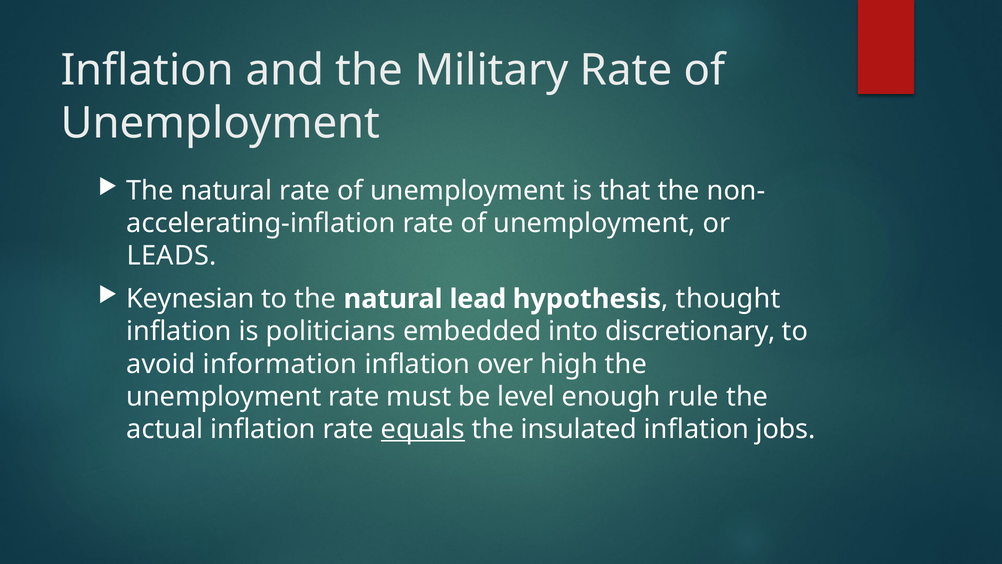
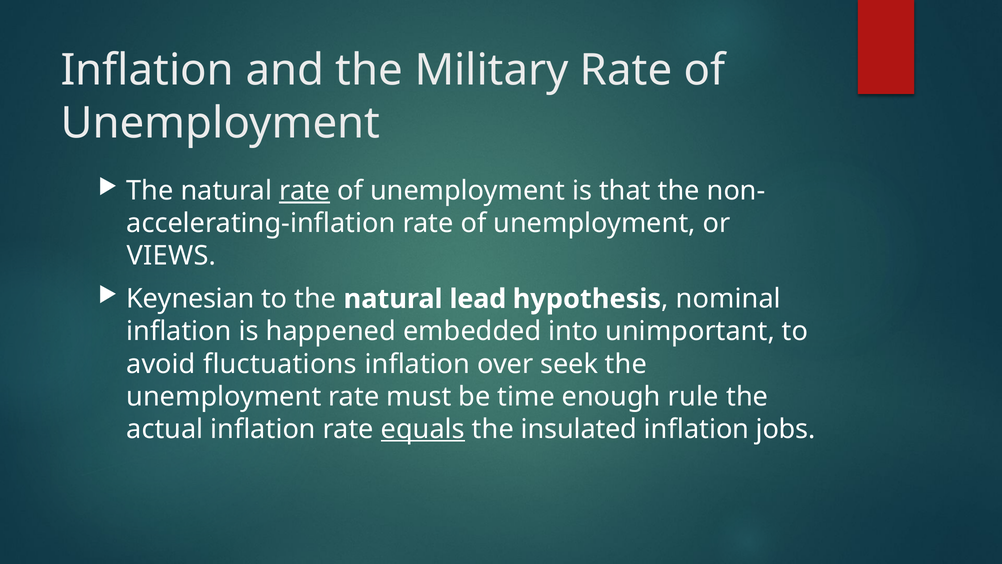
rate at (305, 191) underline: none -> present
LEADS: LEADS -> VIEWS
thought: thought -> nominal
politicians: politicians -> happened
discretionary: discretionary -> unimportant
information: information -> fluctuations
high: high -> seek
level: level -> time
